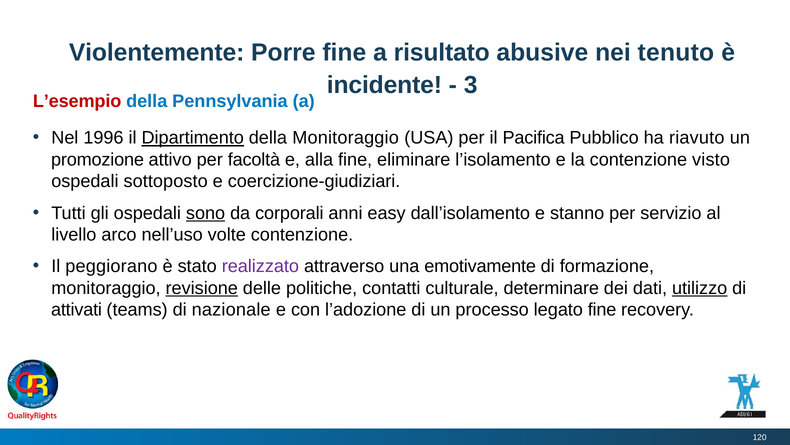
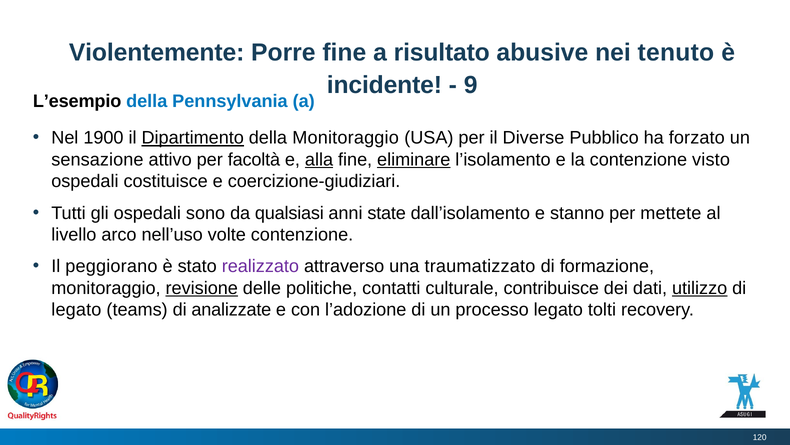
3: 3 -> 9
L’esempio colour: red -> black
1996: 1996 -> 1900
Pacifica: Pacifica -> Diverse
riavuto: riavuto -> forzato
promozione: promozione -> sensazione
alla underline: none -> present
eliminare underline: none -> present
sottoposto: sottoposto -> costituisce
sono underline: present -> none
corporali: corporali -> qualsiasi
easy: easy -> state
servizio: servizio -> mettete
emotivamente: emotivamente -> traumatizzato
determinare: determinare -> contribuisce
attivati at (77, 310): attivati -> legato
nazionale: nazionale -> analizzate
legato fine: fine -> tolti
